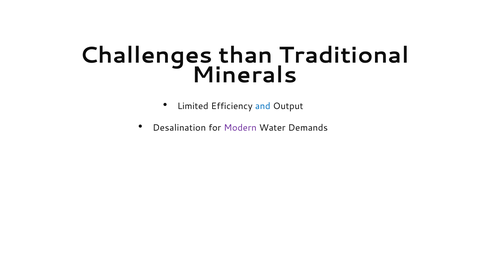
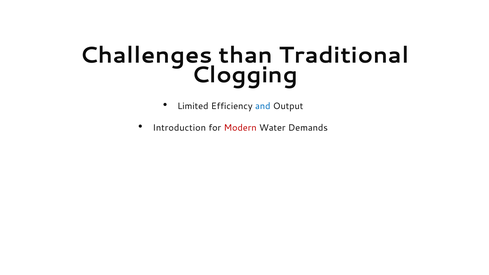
Minerals: Minerals -> Clogging
Desalination: Desalination -> Introduction
Modern colour: purple -> red
